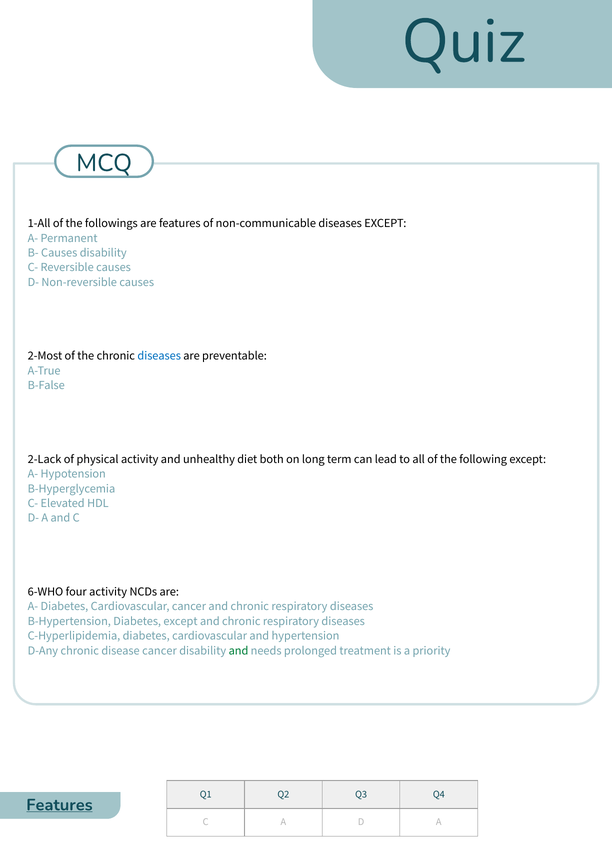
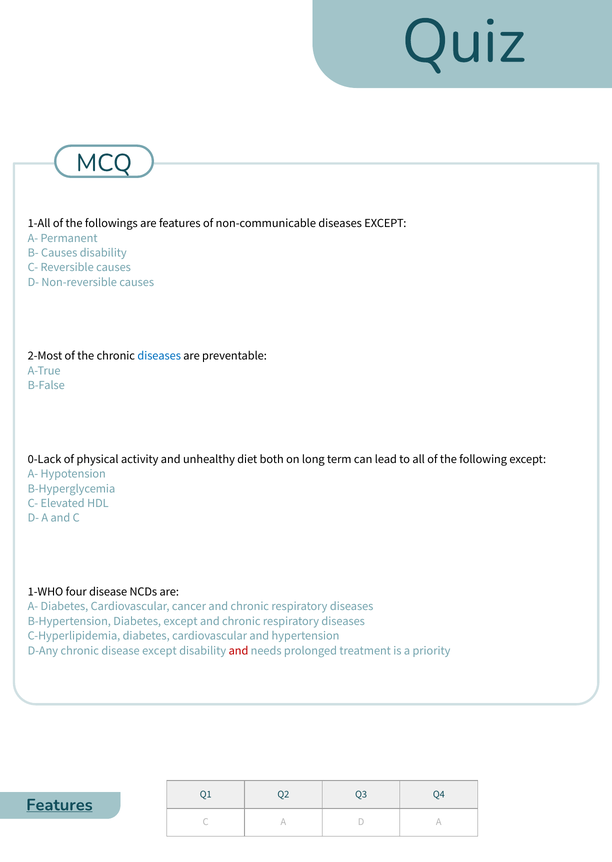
2-Lack: 2-Lack -> 0-Lack
6-WHO: 6-WHO -> 1-WHO
four activity: activity -> disease
disease cancer: cancer -> except
and at (238, 651) colour: green -> red
